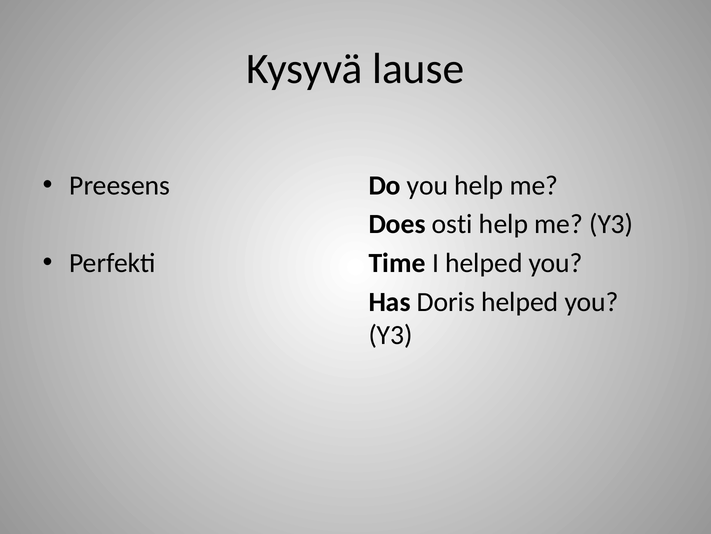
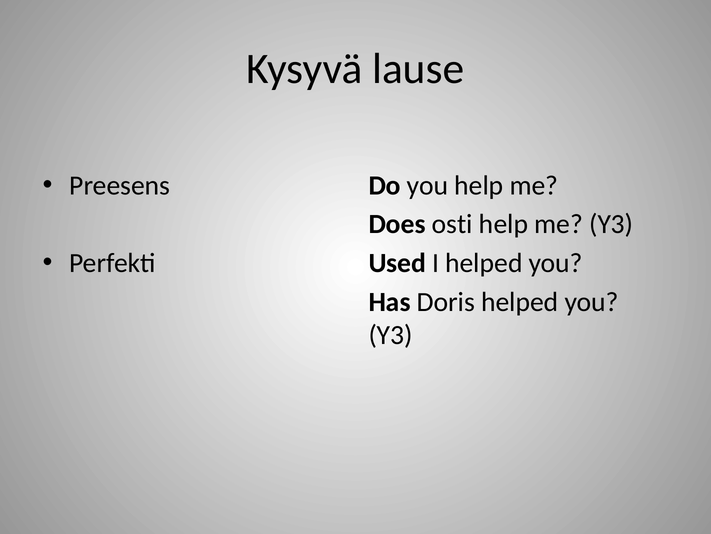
Time: Time -> Used
